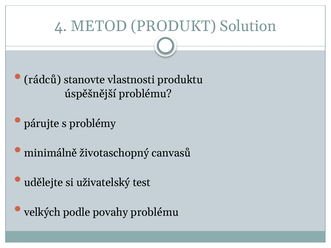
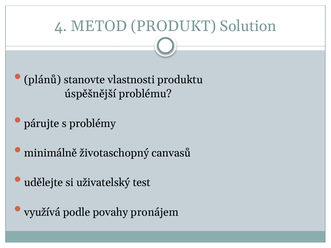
rádců: rádců -> plánů
velkých: velkých -> využívá
povahy problému: problému -> pronájem
